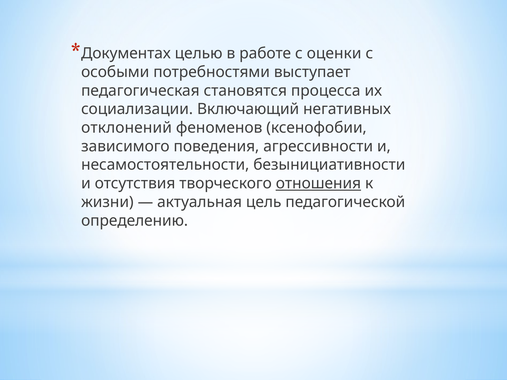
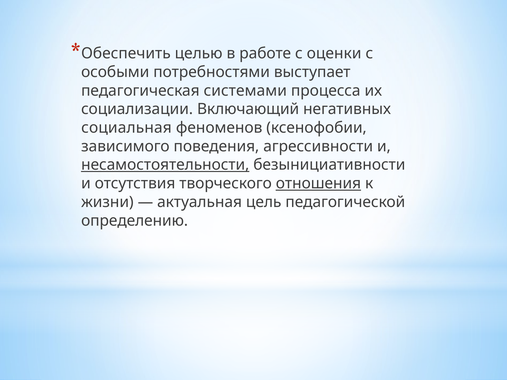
Документах: Документах -> Обеспечить
становятся: становятся -> системами
отклонений: отклонений -> социальная
несамостоятельности underline: none -> present
